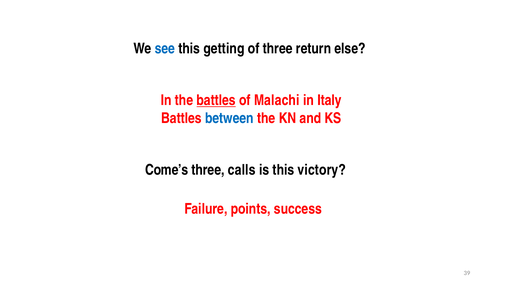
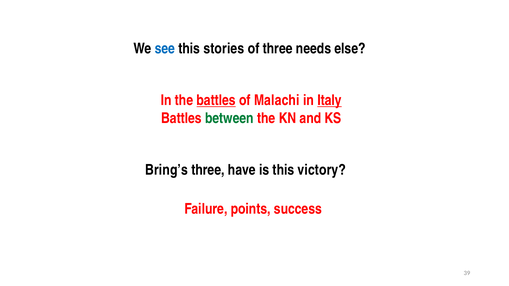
getting: getting -> stories
return: return -> needs
Italy underline: none -> present
between colour: blue -> green
Come’s: Come’s -> Bring’s
calls: calls -> have
